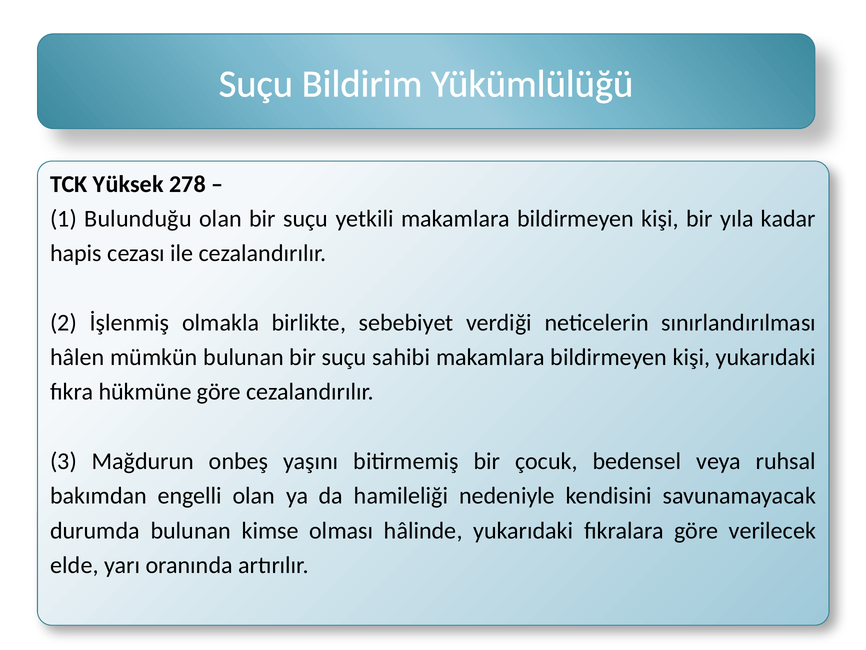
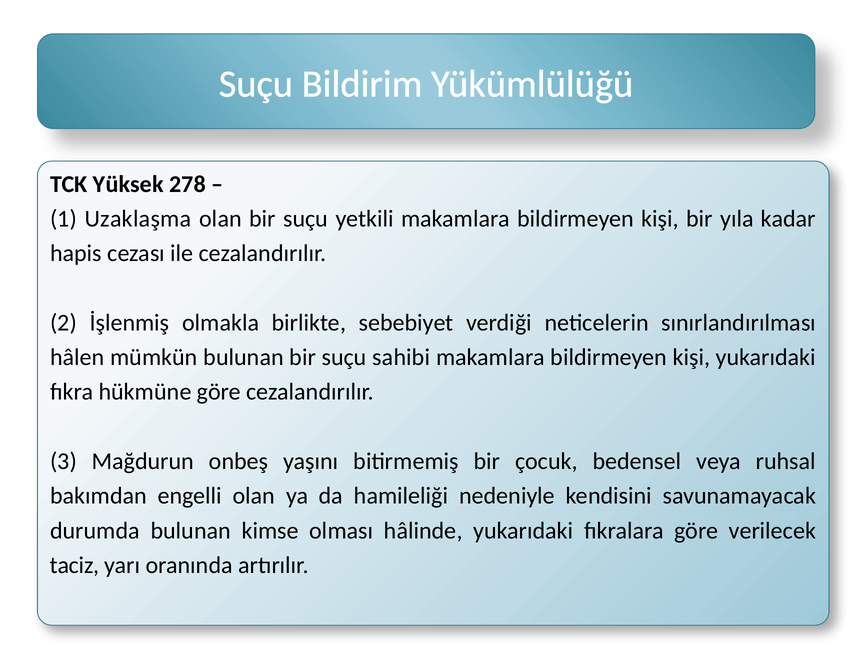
Bulunduğu: Bulunduğu -> Uzaklaşma
elde: elde -> taciz
